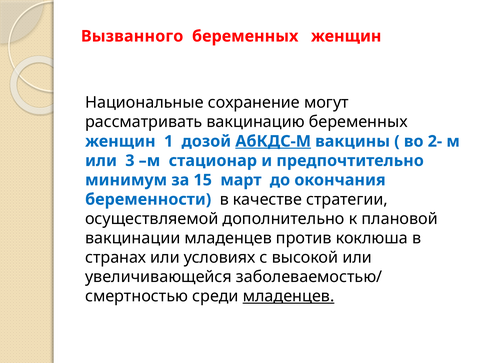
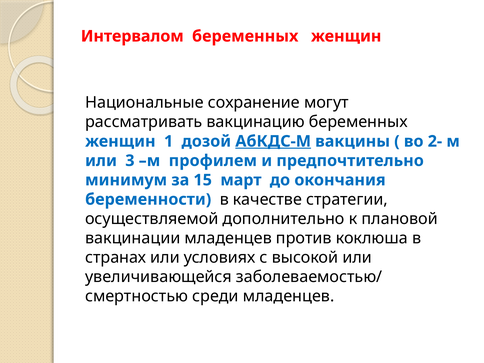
Вызванного: Вызванного -> Интервалом
стационар: стационар -> профилем
младенцев at (289, 296) underline: present -> none
